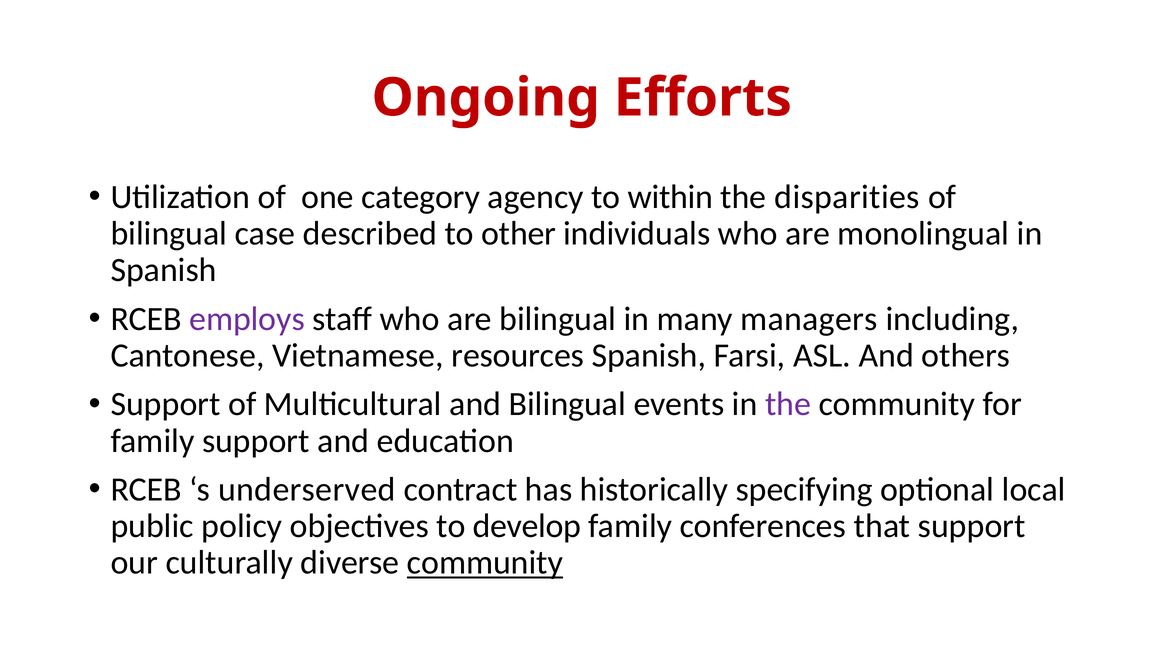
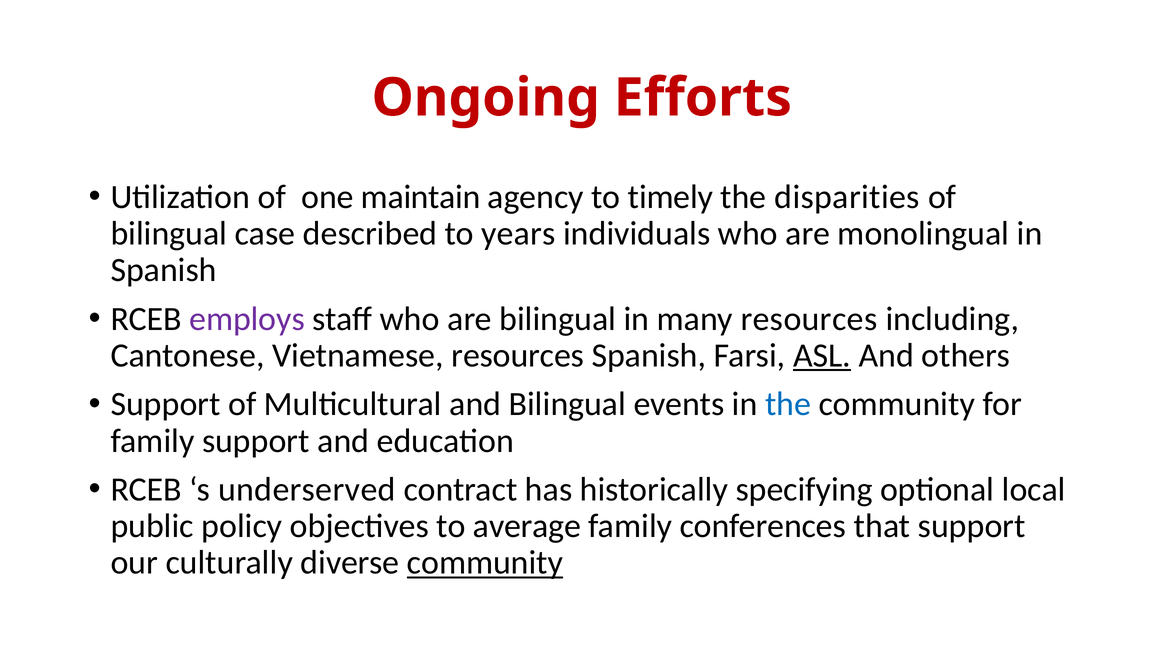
category: category -> maintain
within: within -> timely
other: other -> years
many managers: managers -> resources
ASL underline: none -> present
the at (788, 404) colour: purple -> blue
develop: develop -> average
